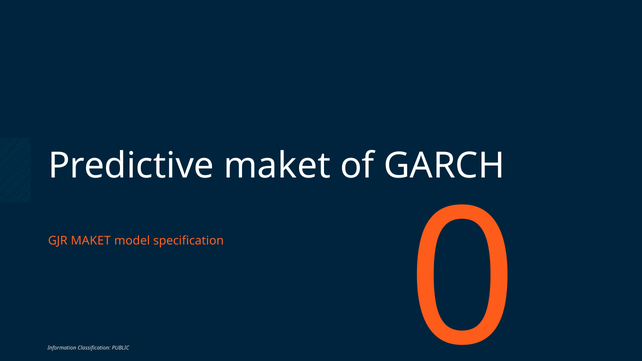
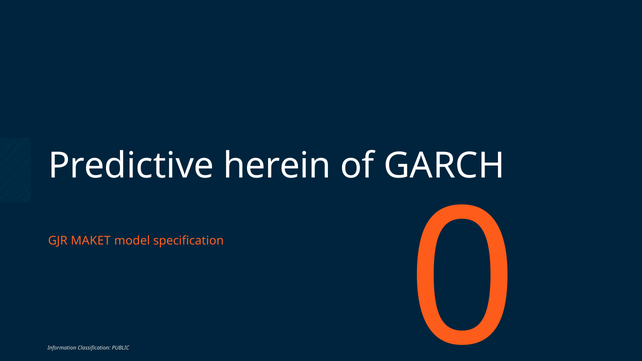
Predictive maket: maket -> herein
